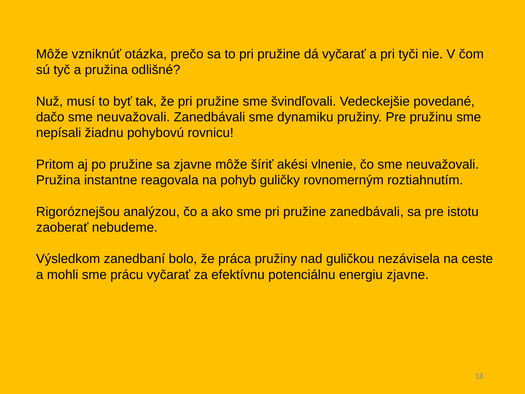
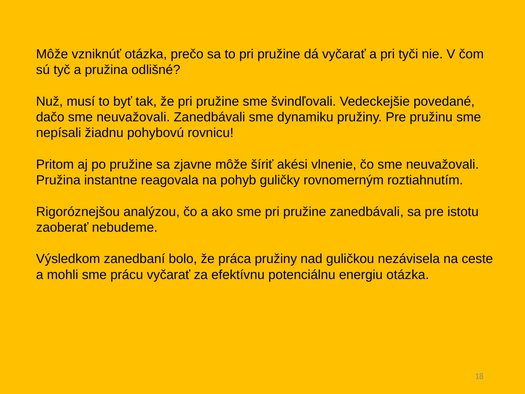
energiu zjavne: zjavne -> otázka
